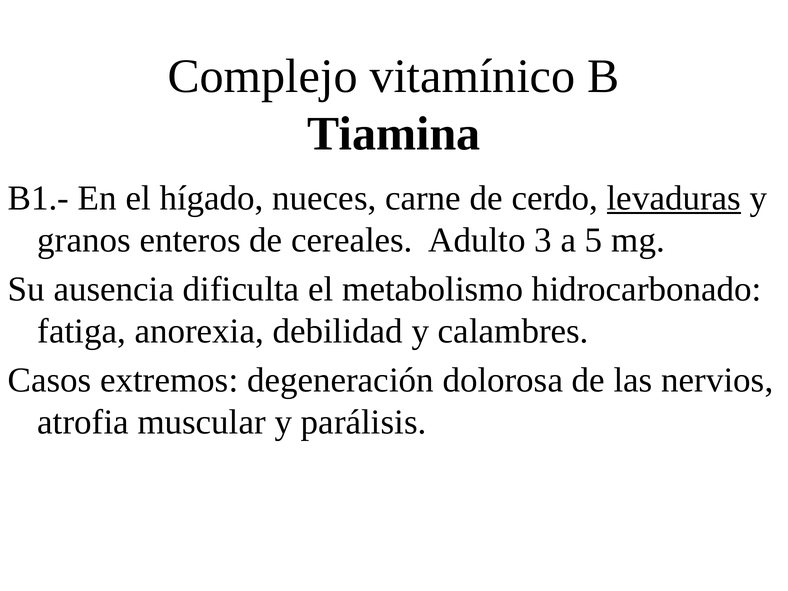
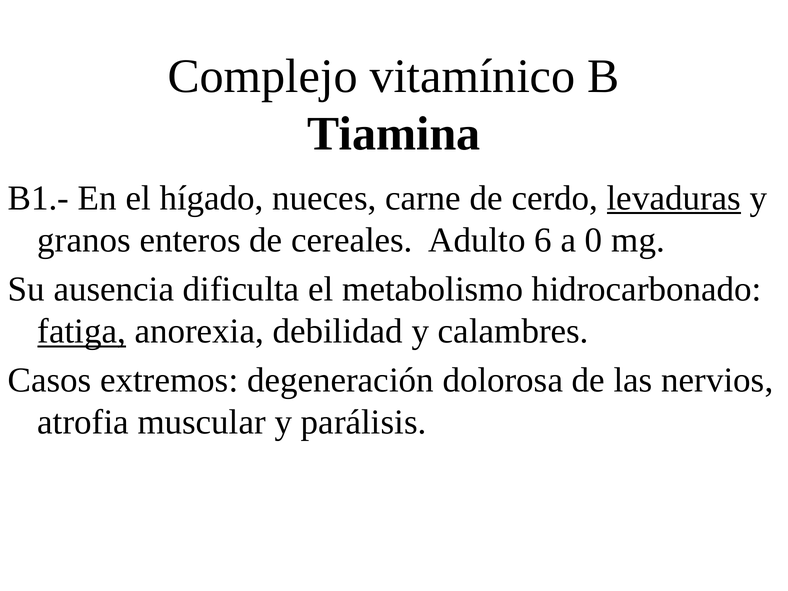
3: 3 -> 6
5: 5 -> 0
fatiga underline: none -> present
